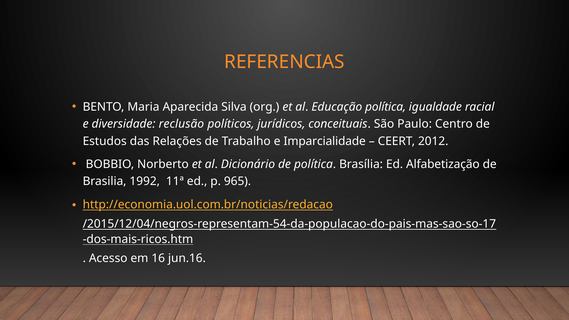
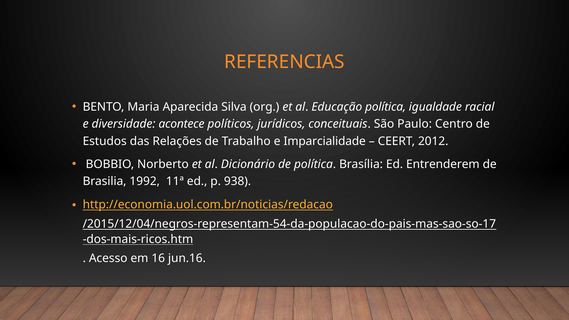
reclusão: reclusão -> acontece
Alfabetização: Alfabetização -> Entrenderem
965: 965 -> 938
